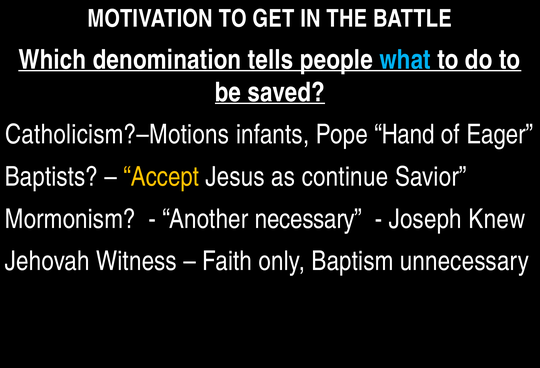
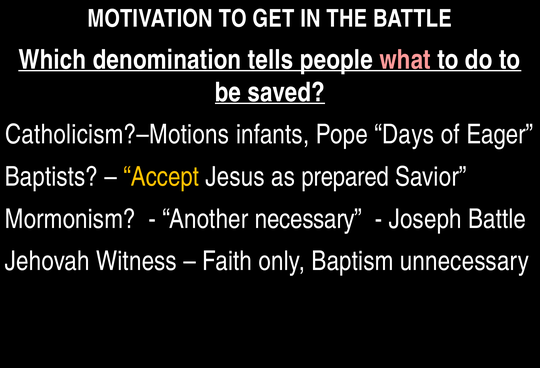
what colour: light blue -> pink
Hand: Hand -> Days
continue: continue -> prepared
Joseph Knew: Knew -> Battle
